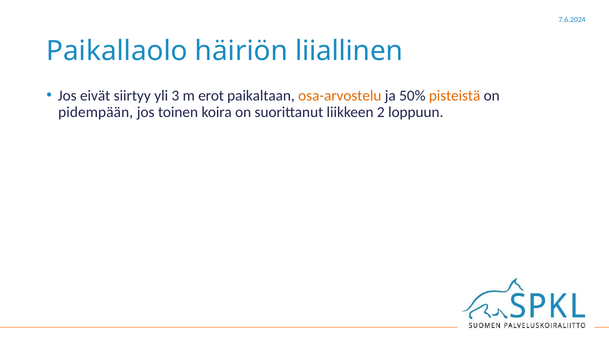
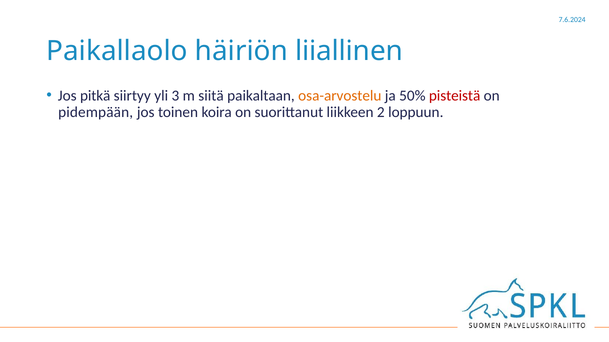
eivät: eivät -> pitkä
erot: erot -> siitä
pisteistä colour: orange -> red
